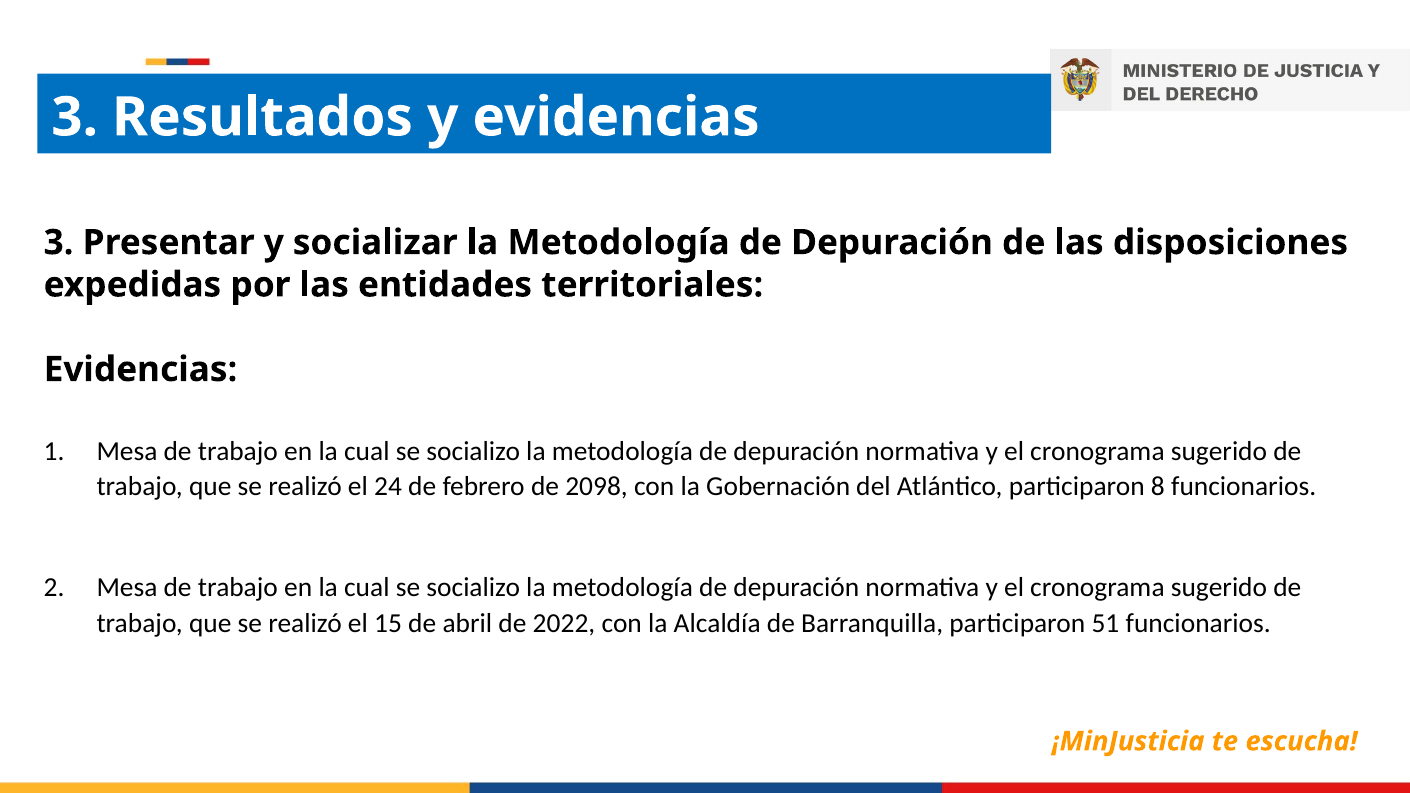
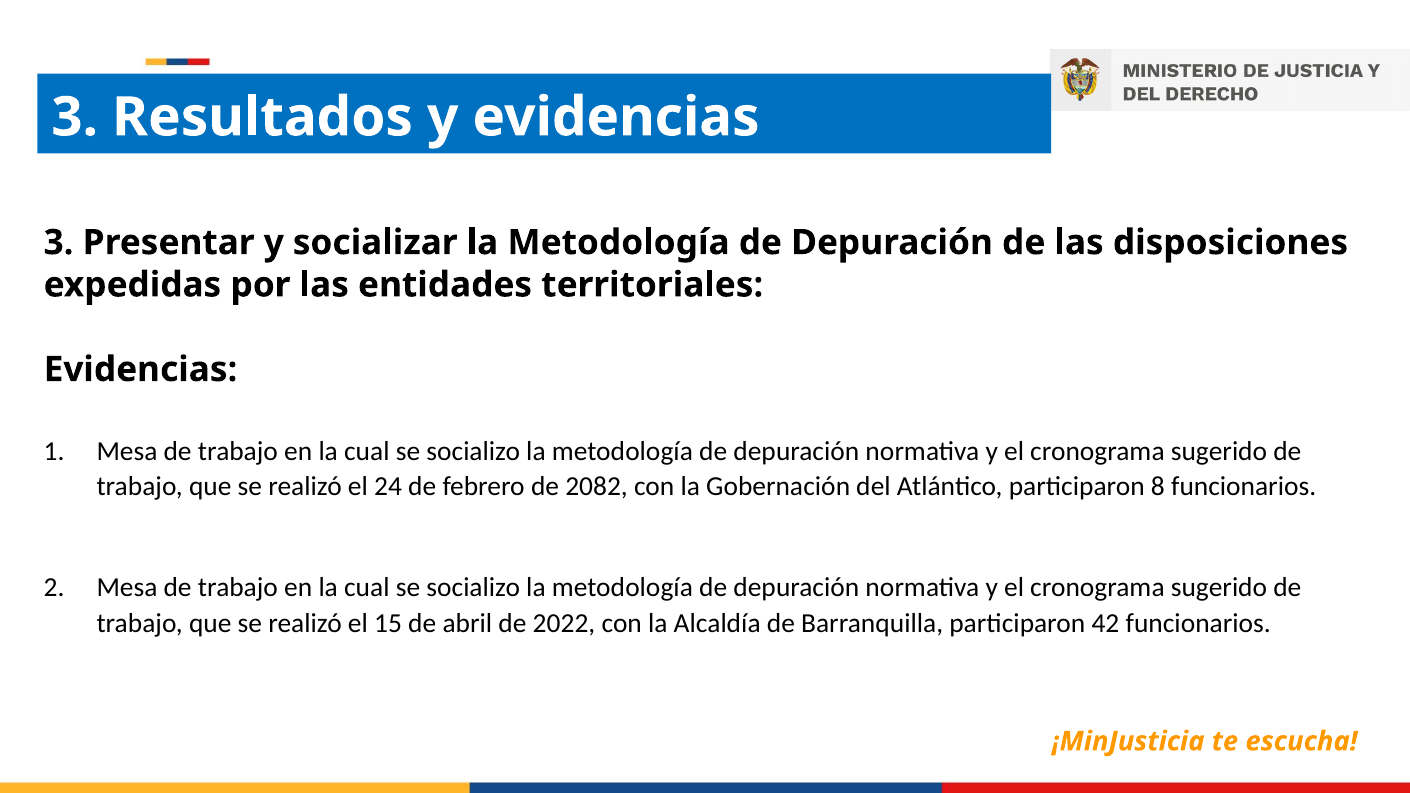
2098: 2098 -> 2082
51: 51 -> 42
